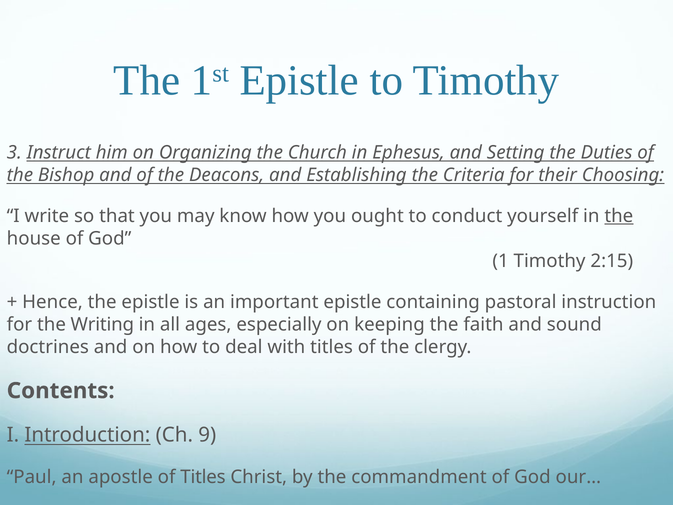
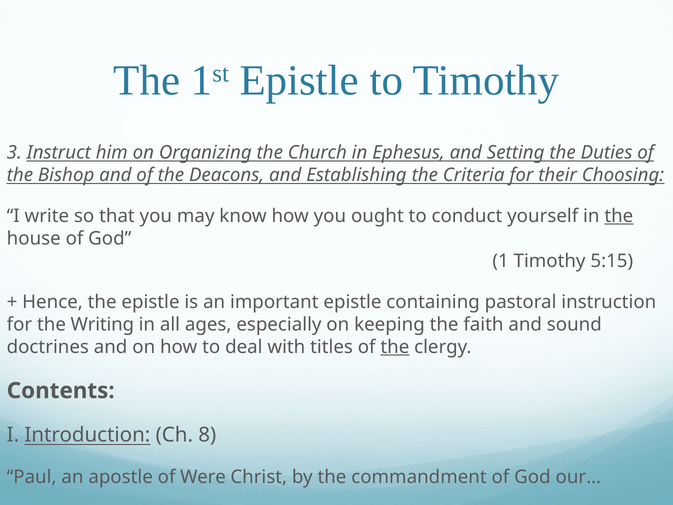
2:15: 2:15 -> 5:15
the at (395, 347) underline: none -> present
9: 9 -> 8
of Titles: Titles -> Were
